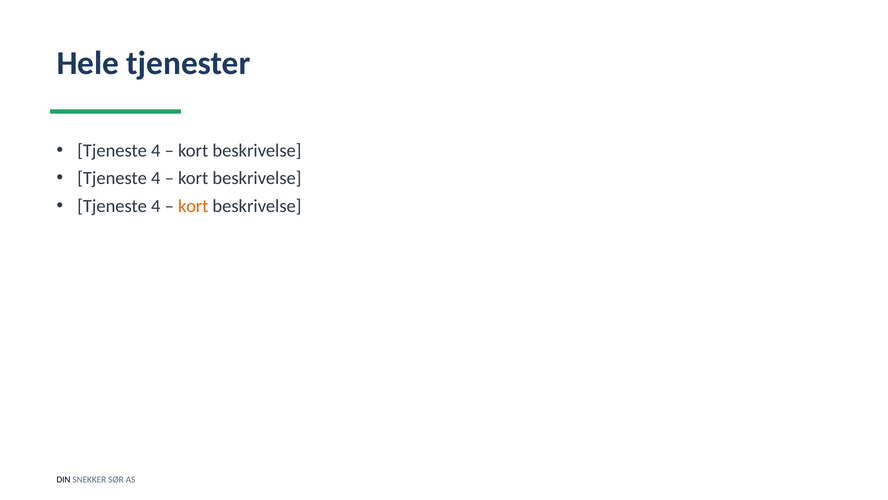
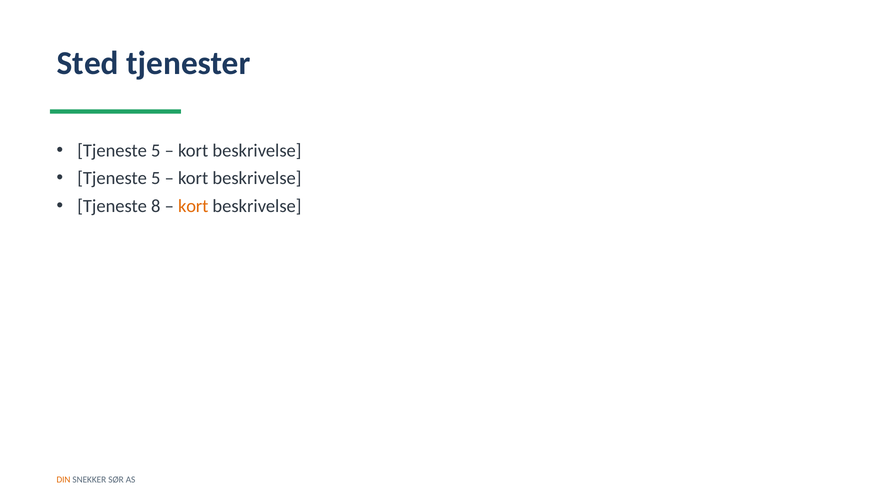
Hele: Hele -> Sted
4 at (156, 150): 4 -> 5
4 at (156, 178): 4 -> 5
4 at (156, 206): 4 -> 8
DIN colour: black -> orange
